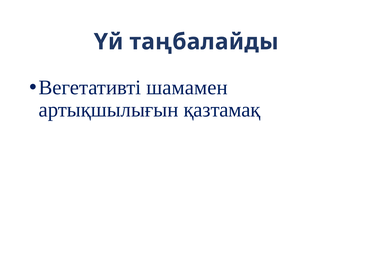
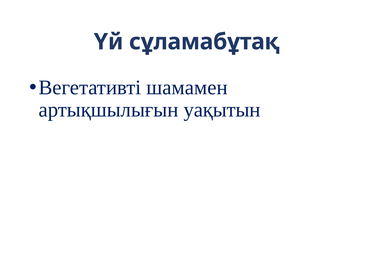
таңбалайды: таңбалайды -> сұламабұтақ
қазтамақ: қазтамақ -> уақытын
